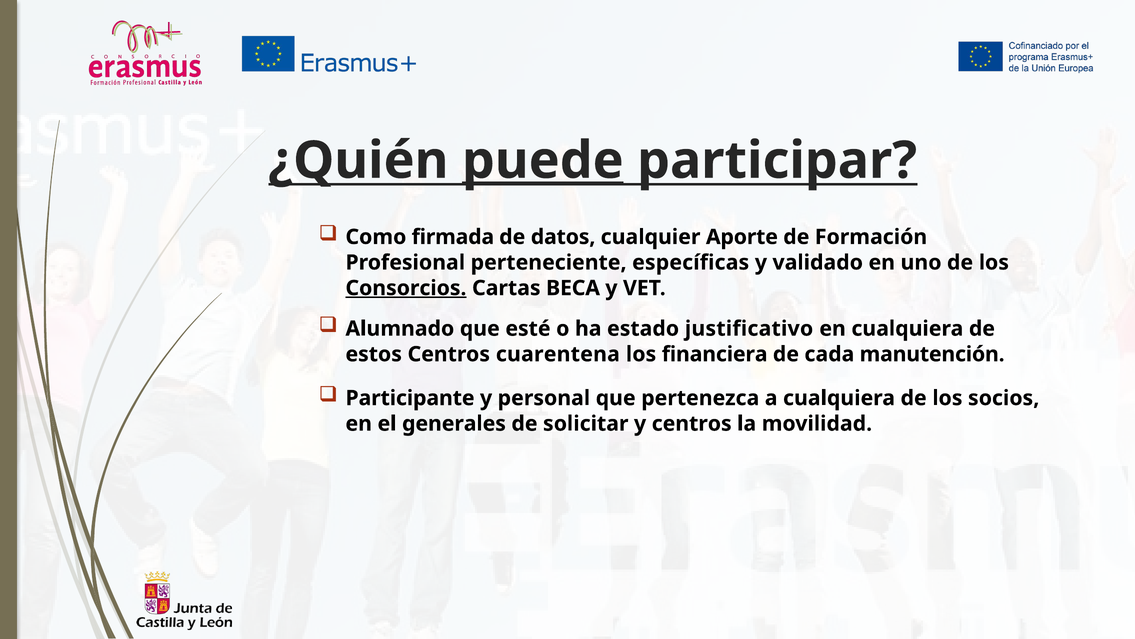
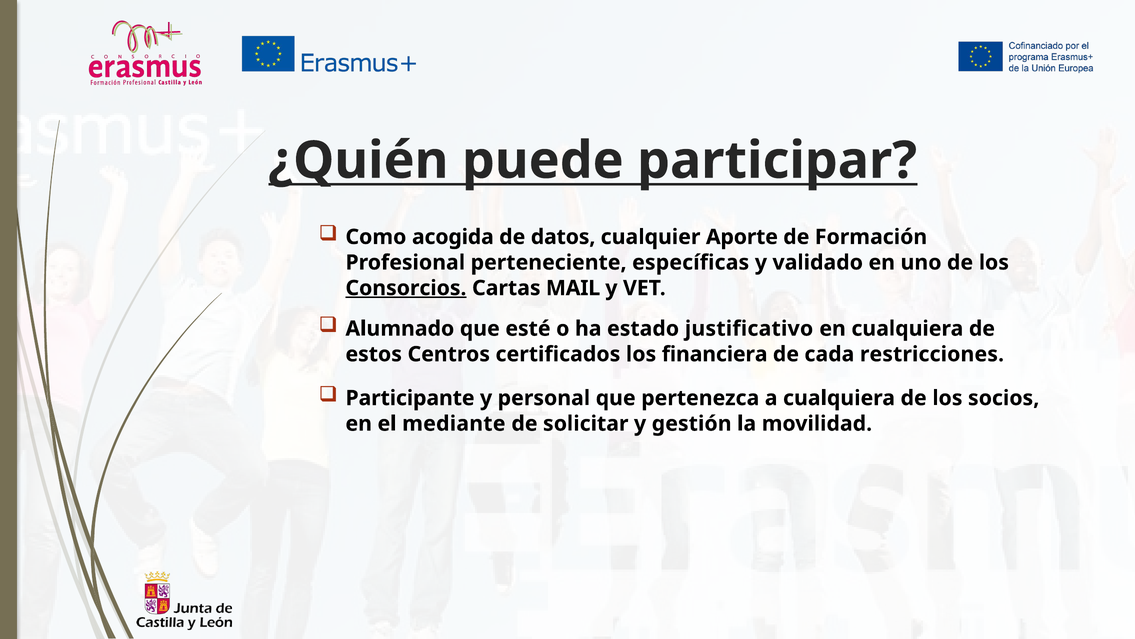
puede underline: present -> none
firmada: firmada -> acogida
BECA: BECA -> MAIL
cuarentena: cuarentena -> certificados
manutención: manutención -> restricciones
generales: generales -> mediante
y centros: centros -> gestión
